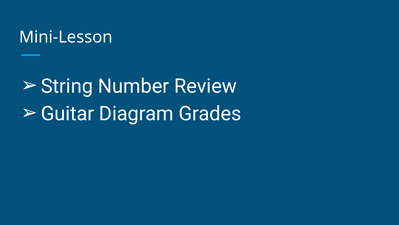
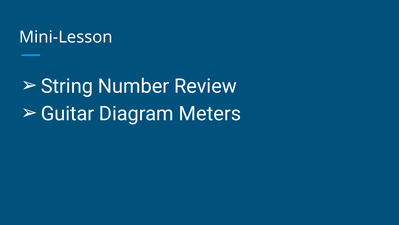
Grades: Grades -> Meters
